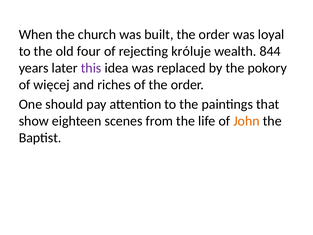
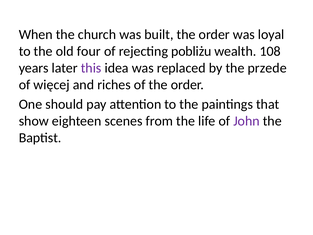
króluje: króluje -> pobliżu
844: 844 -> 108
pokory: pokory -> przede
John colour: orange -> purple
